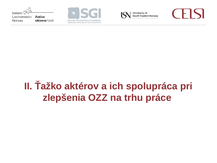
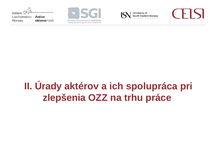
Ťažko: Ťažko -> Úrady
